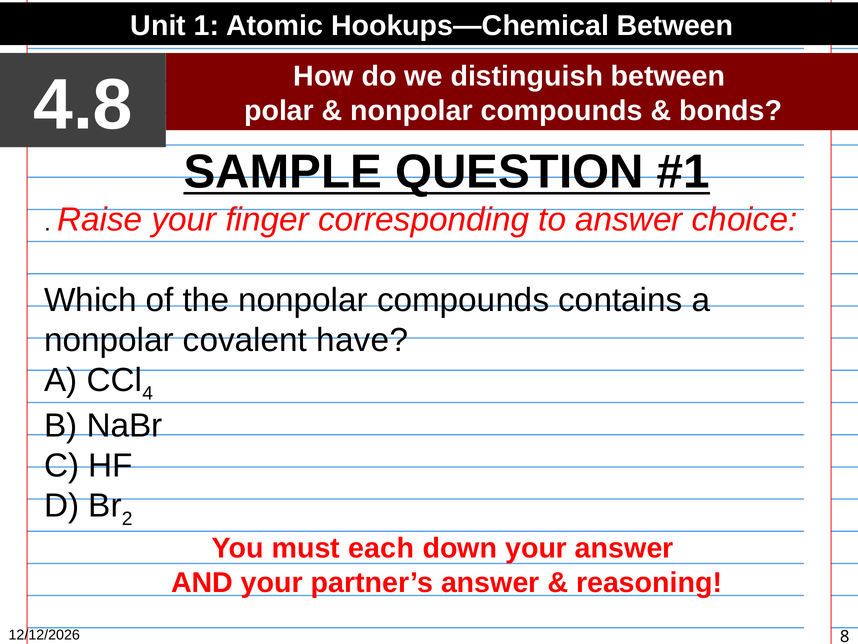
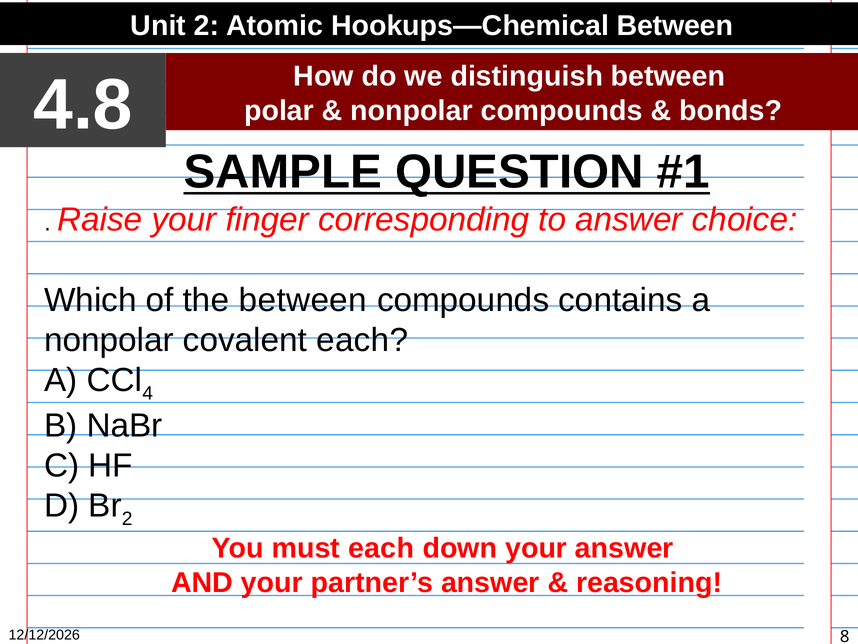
Unit 1: 1 -> 2
the nonpolar: nonpolar -> between
covalent have: have -> each
